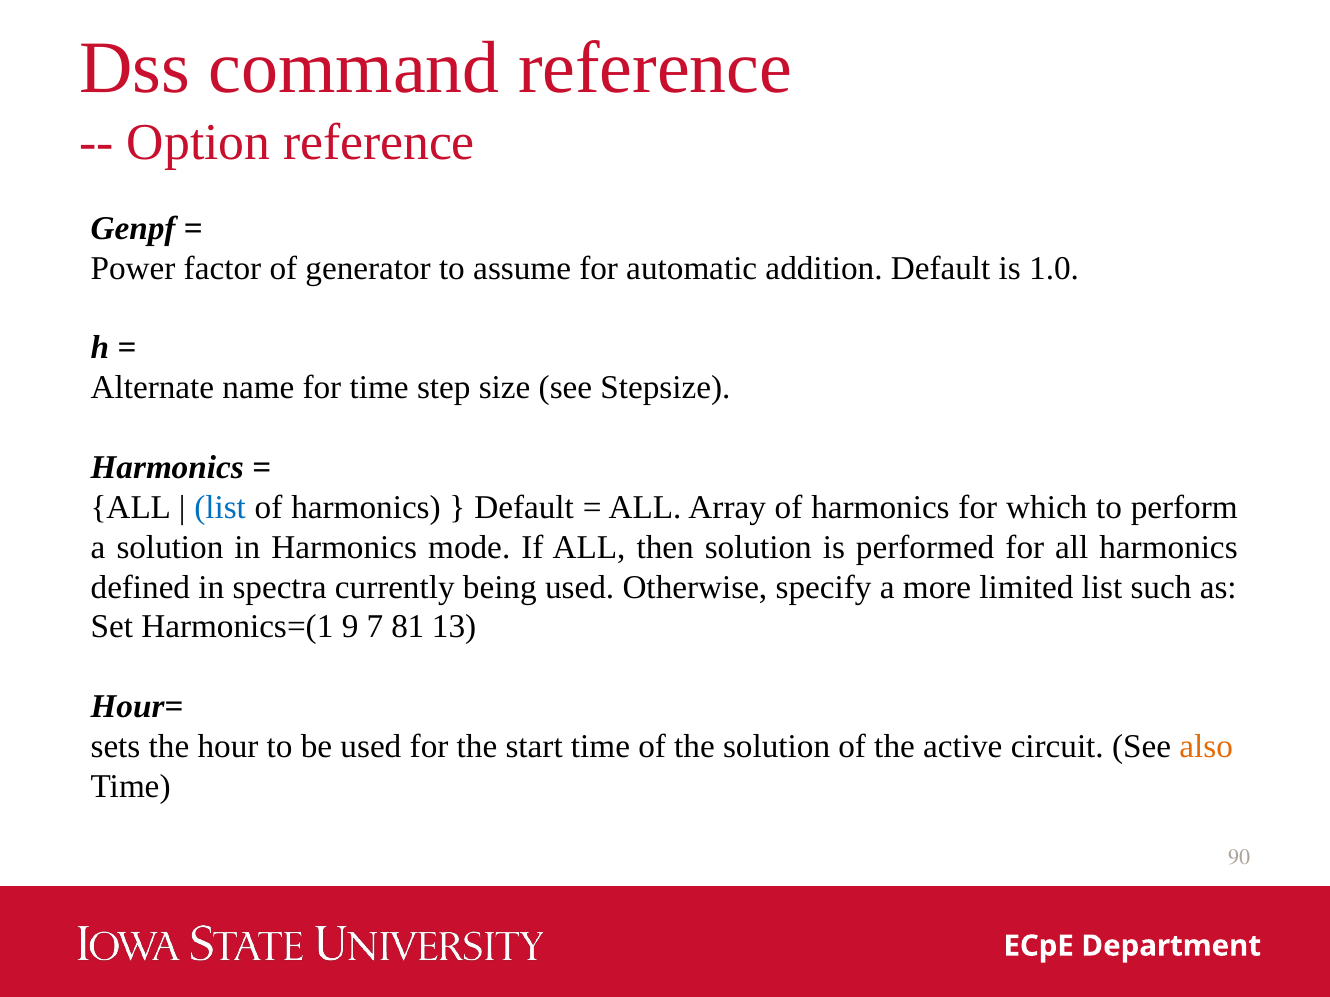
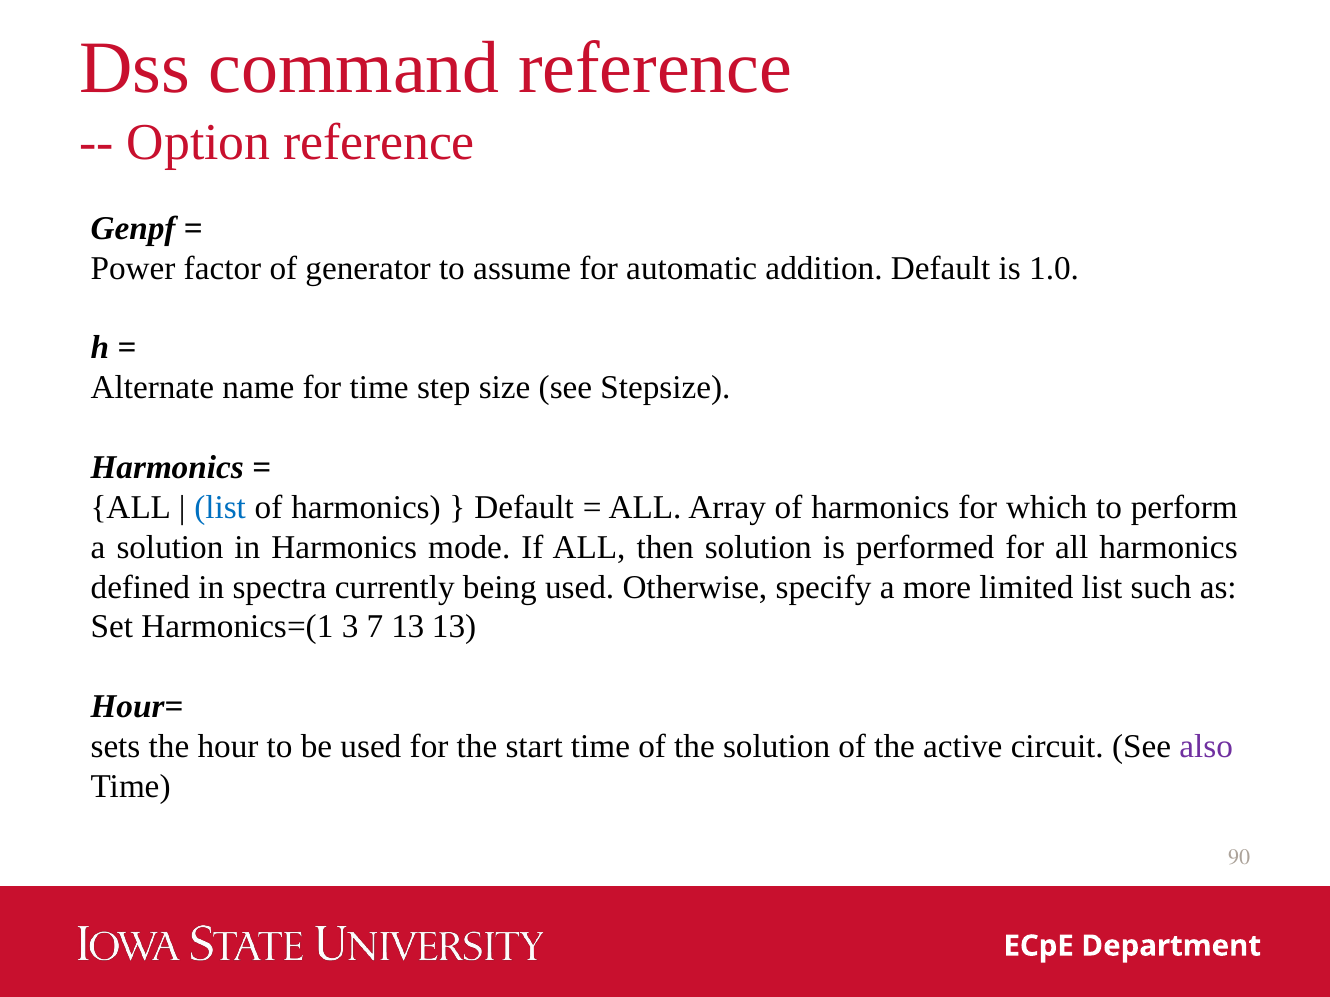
9: 9 -> 3
7 81: 81 -> 13
also colour: orange -> purple
